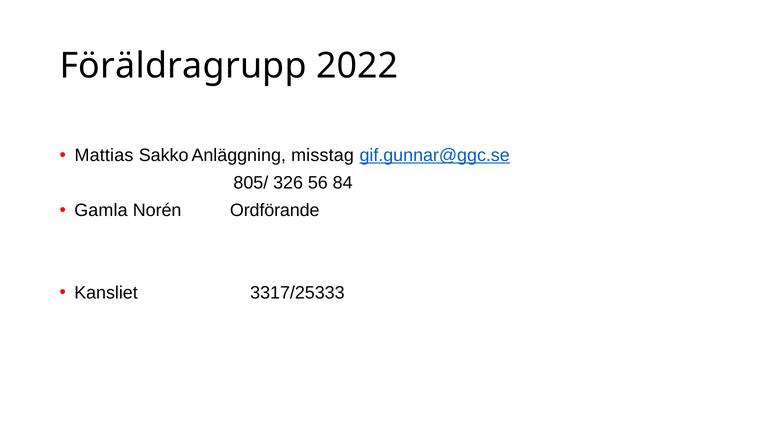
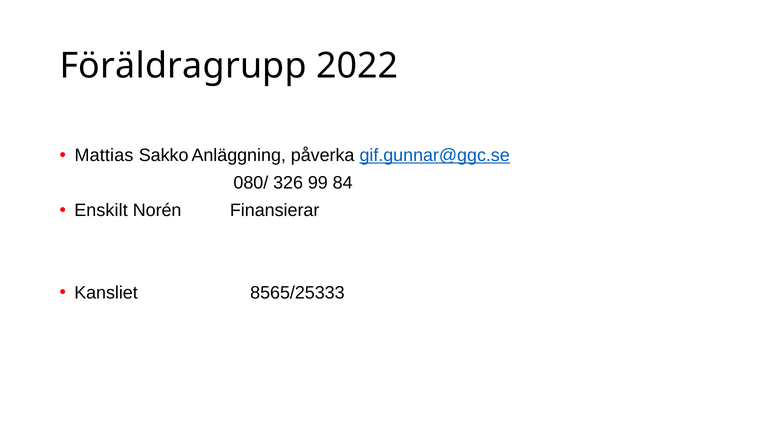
misstag: misstag -> påverka
805/: 805/ -> 080/
56: 56 -> 99
Gamla: Gamla -> Enskilt
Ordförande: Ordförande -> Finansierar
3317/25333: 3317/25333 -> 8565/25333
